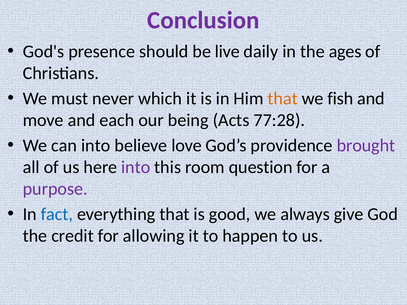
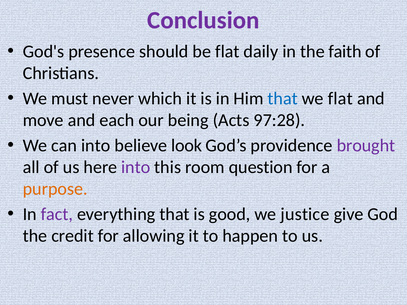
be live: live -> flat
ages: ages -> faith
that at (283, 99) colour: orange -> blue
we fish: fish -> flat
77:28: 77:28 -> 97:28
love: love -> look
purpose colour: purple -> orange
fact colour: blue -> purple
always: always -> justice
